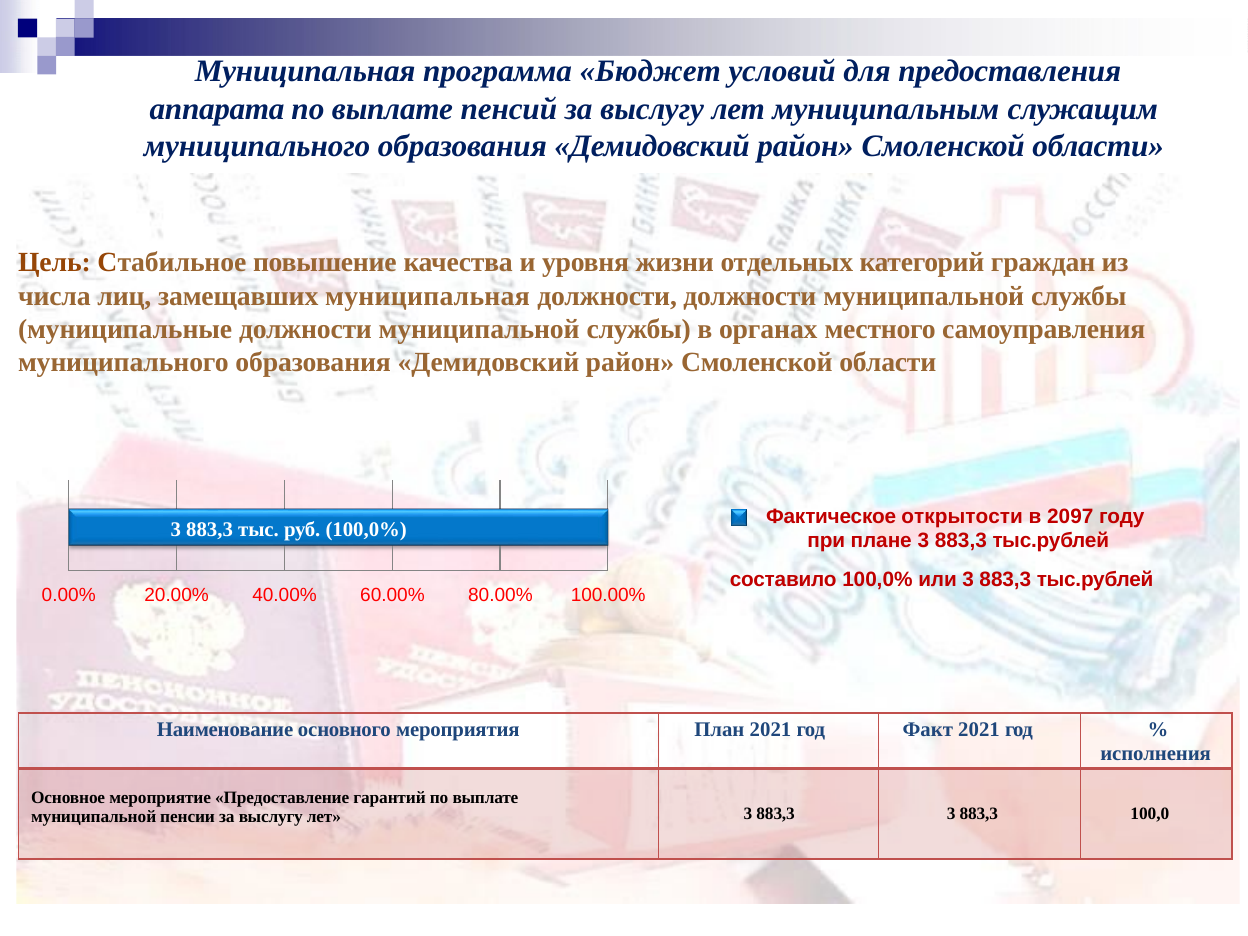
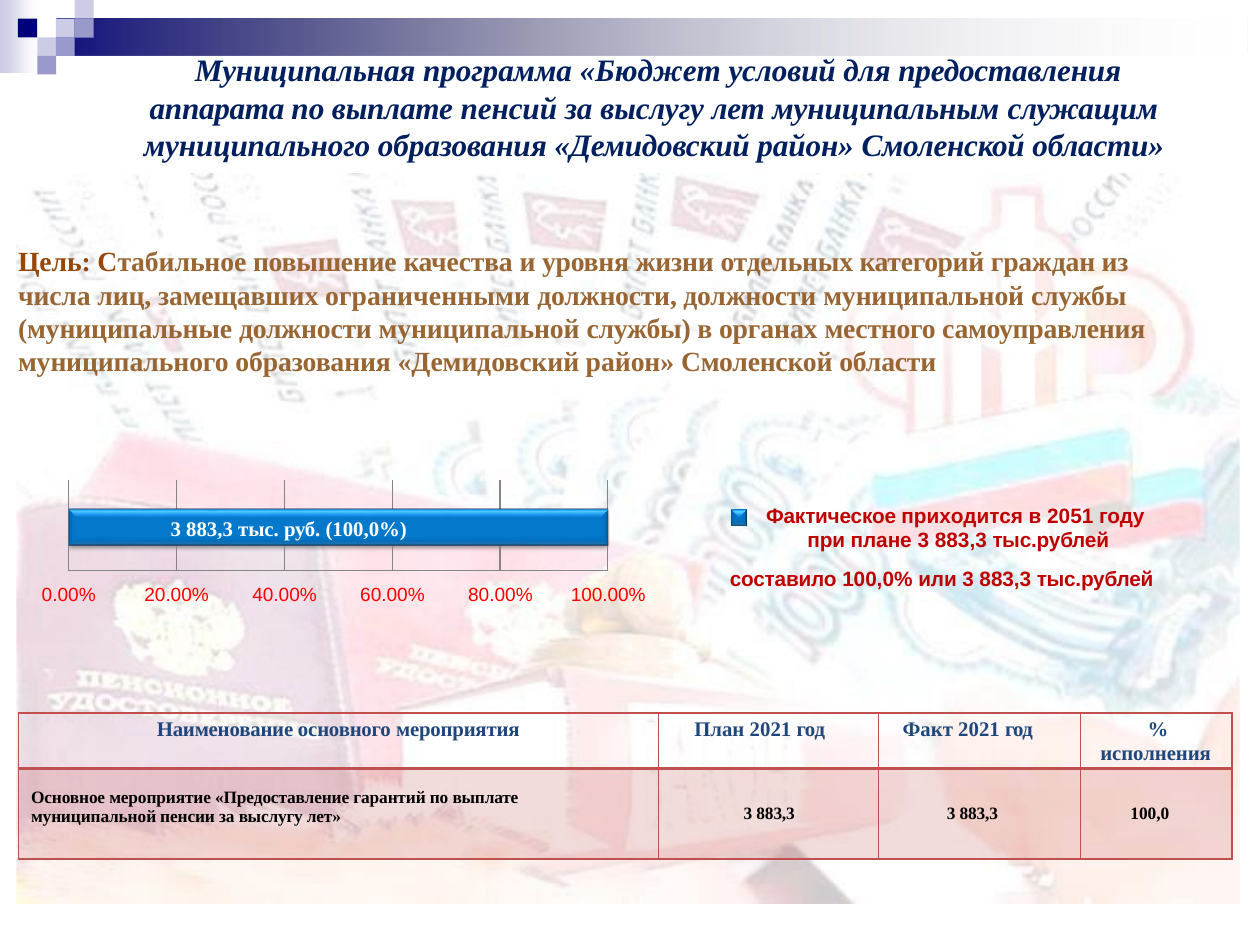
замещавших муниципальная: муниципальная -> ограниченными
открытости: открытости -> приходится
2097: 2097 -> 2051
